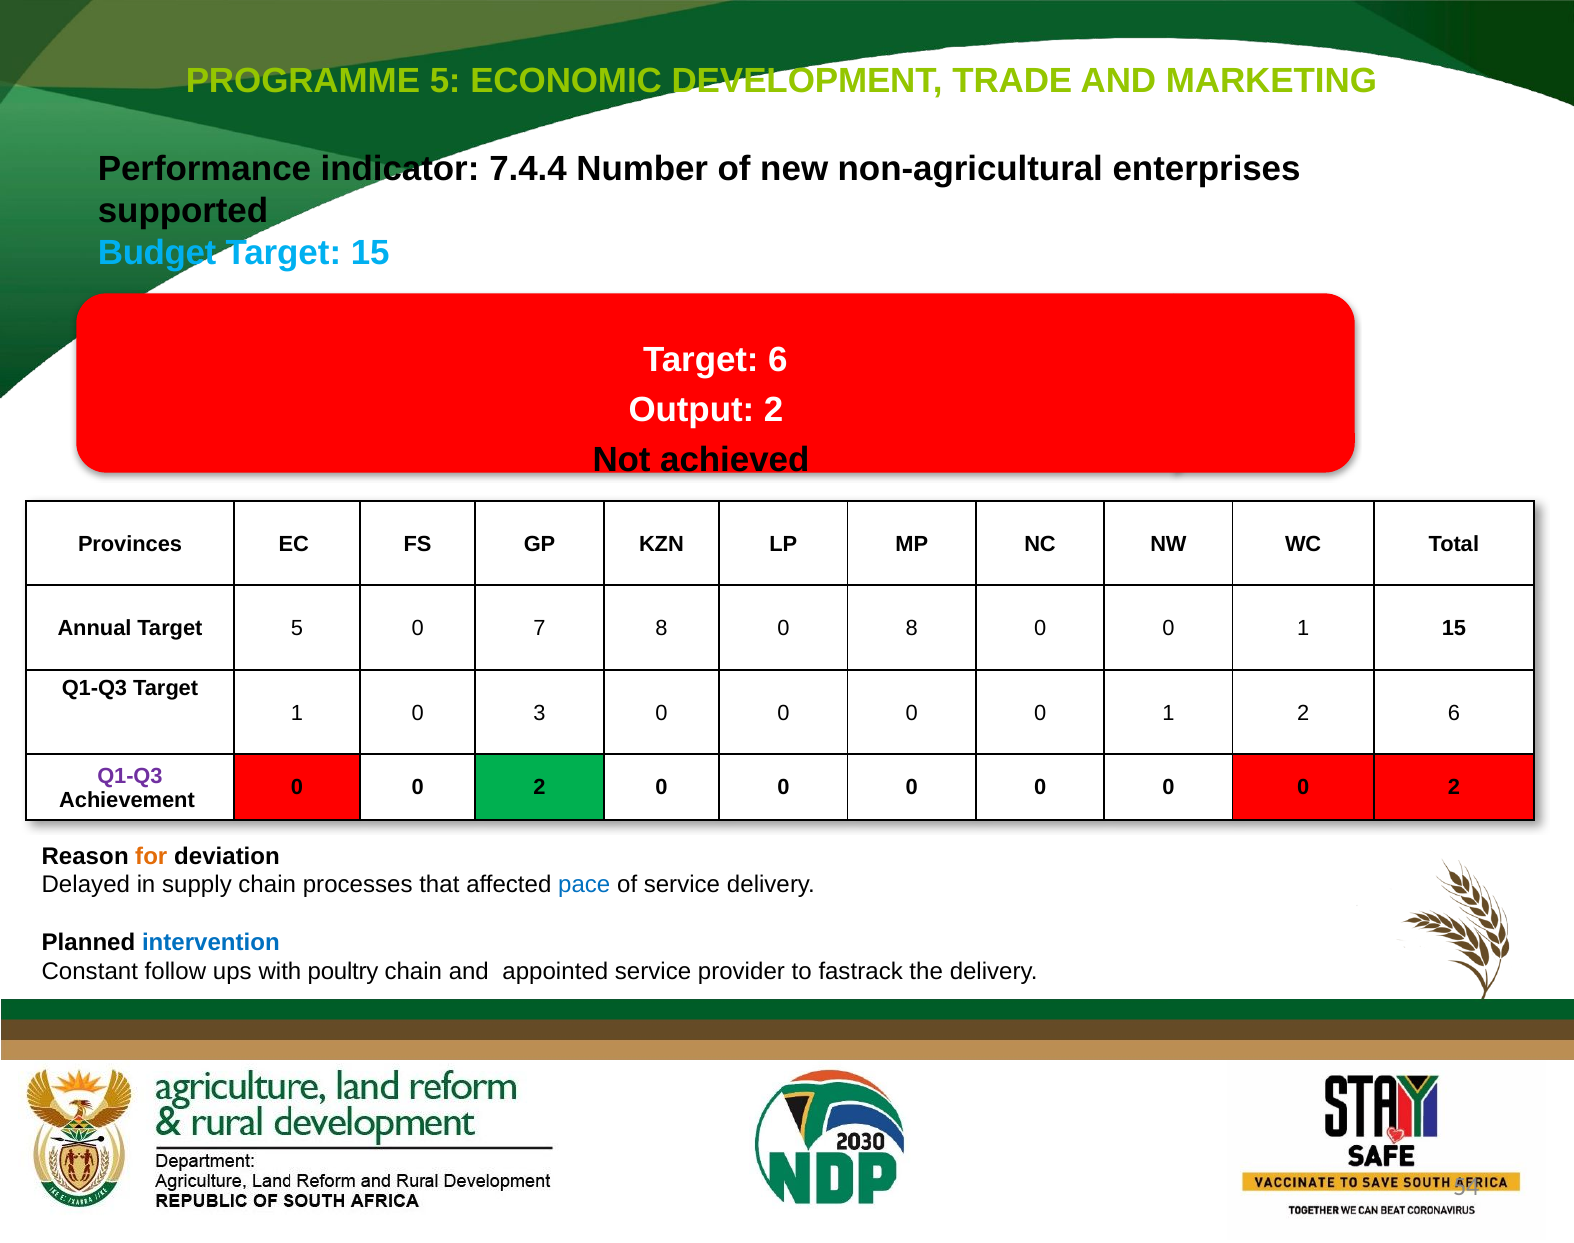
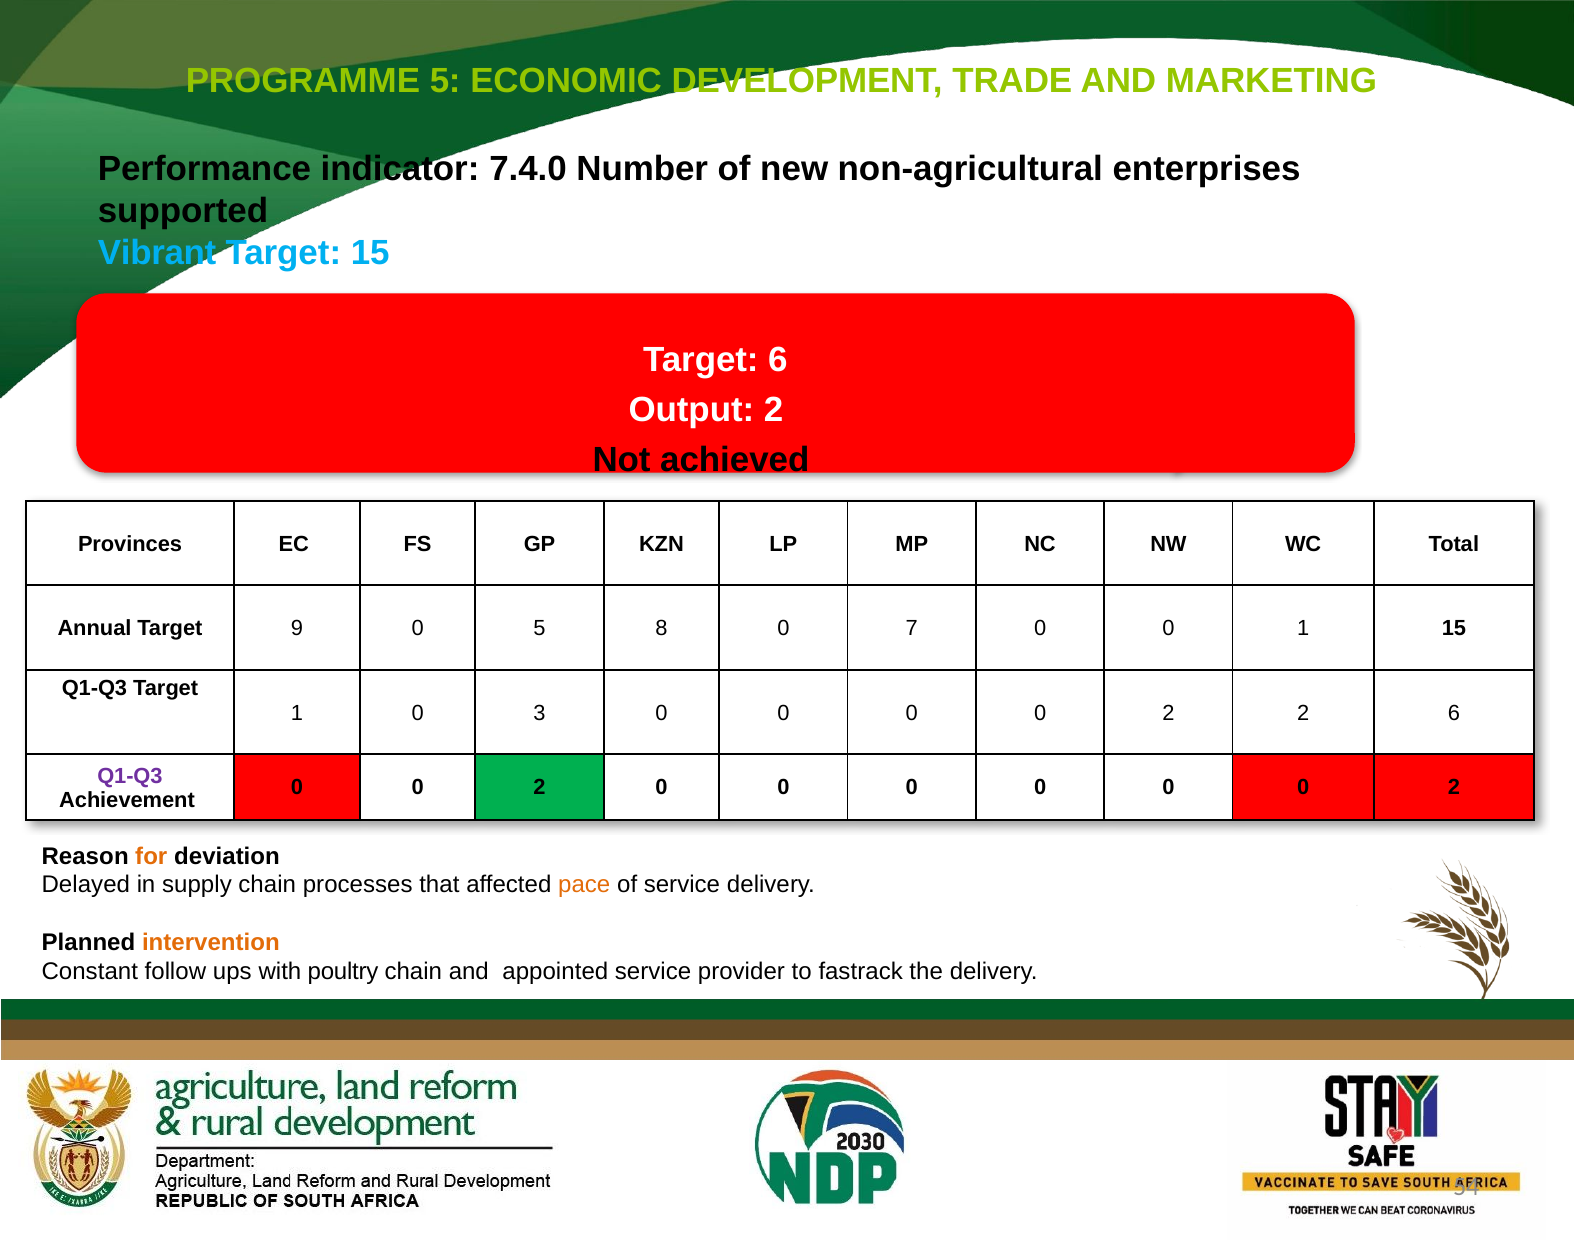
7.4.4: 7.4.4 -> 7.4.0
Budget: Budget -> Vibrant
Target 5: 5 -> 9
0 7: 7 -> 5
0 8: 8 -> 7
1 at (1168, 713): 1 -> 2
pace colour: blue -> orange
intervention colour: blue -> orange
